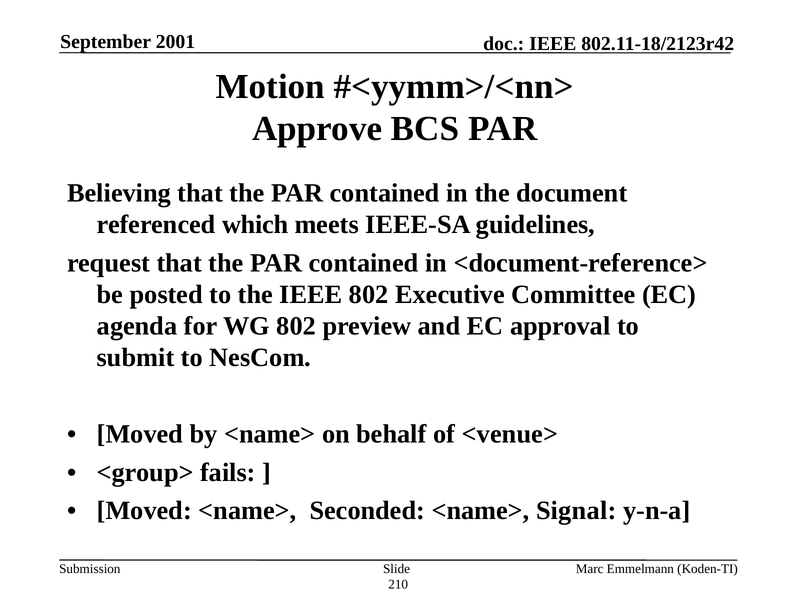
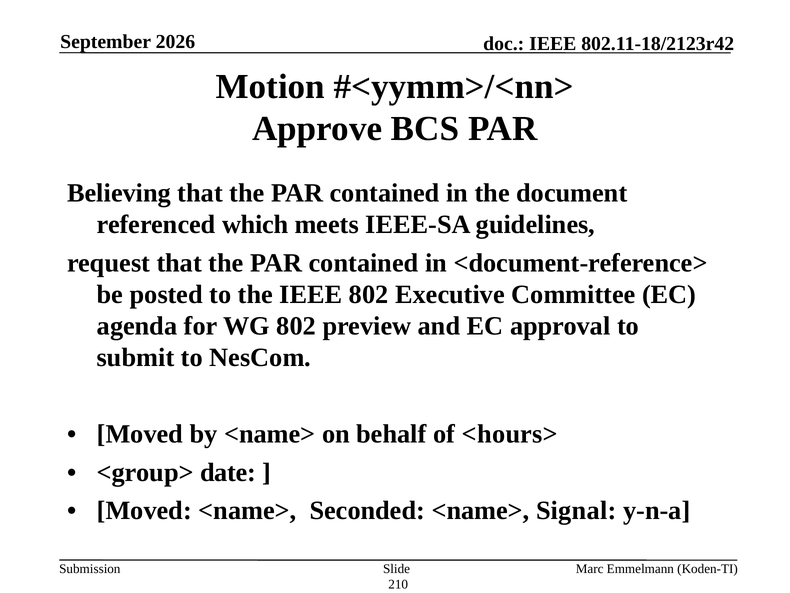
2001: 2001 -> 2026
<venue>: <venue> -> <hours>
fails: fails -> date
